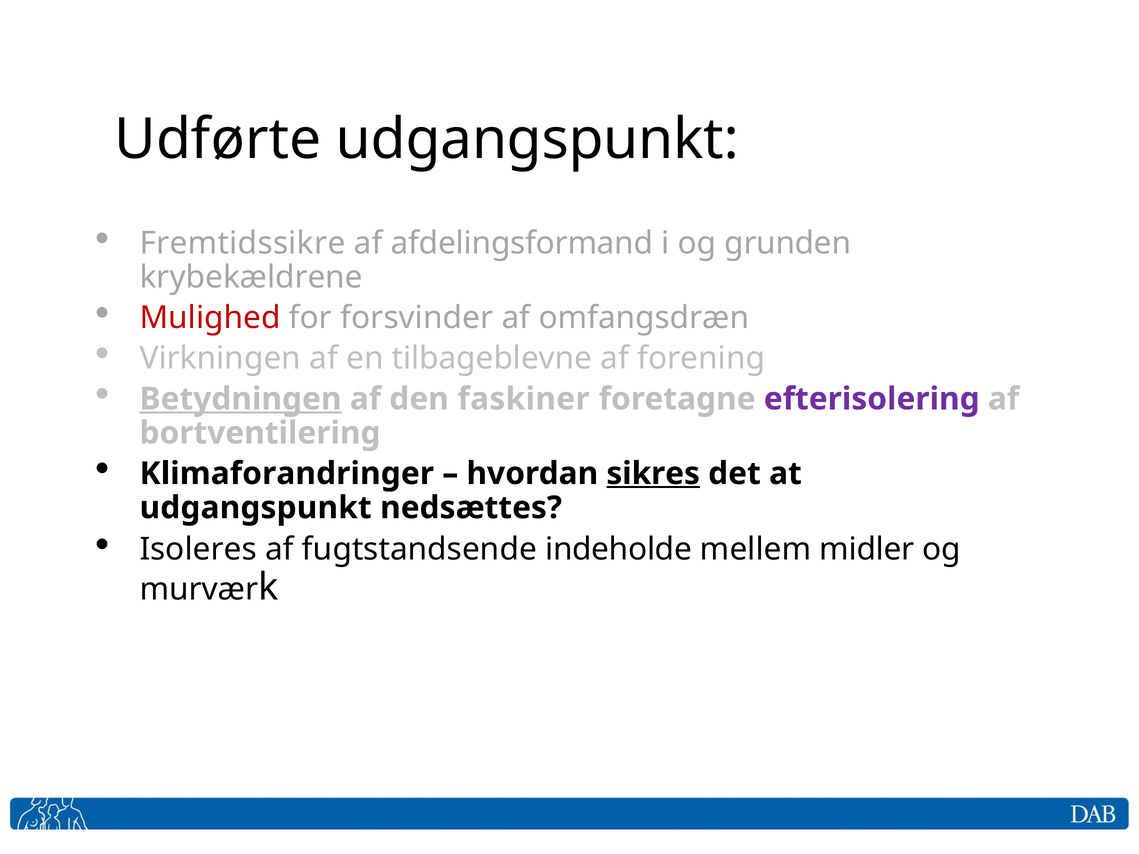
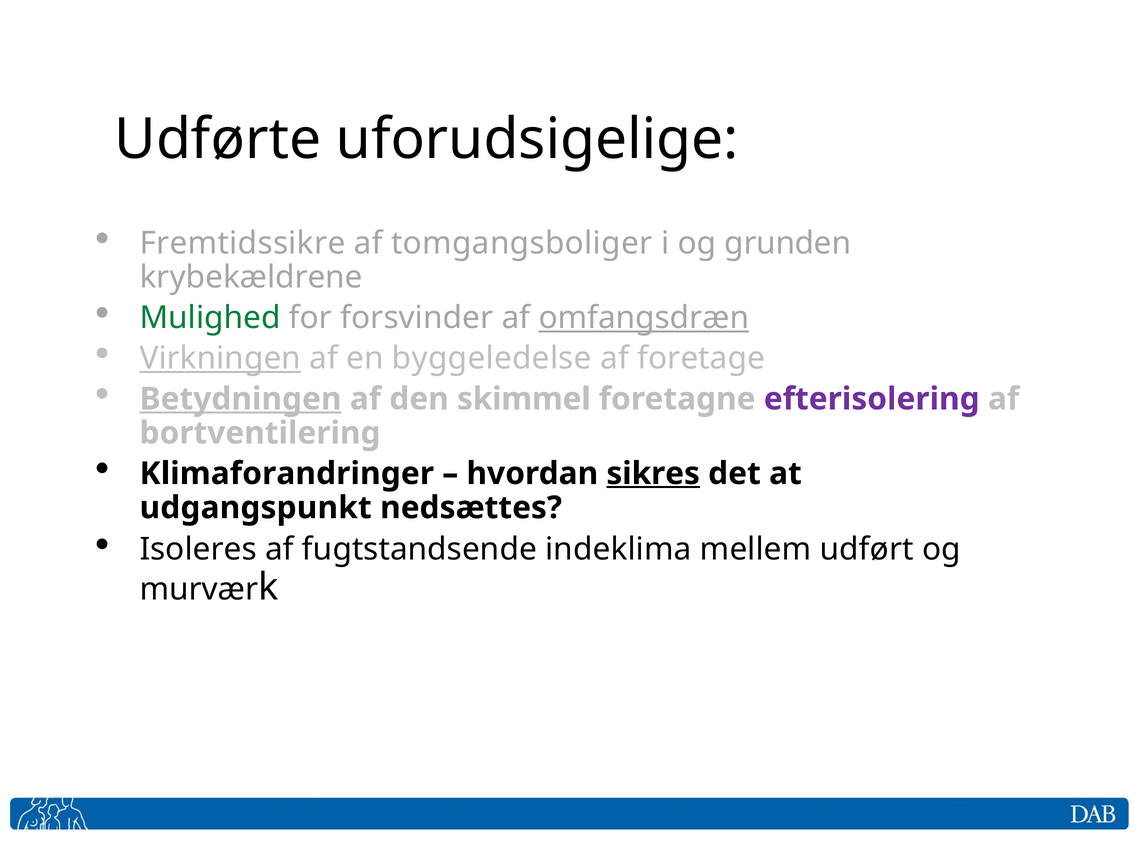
Udførte udgangspunkt: udgangspunkt -> uforudsigelige
afdelingsformand: afdelingsformand -> tomgangsboliger
Mulighed colour: red -> green
omfangsdræn underline: none -> present
Virkningen underline: none -> present
tilbageblevne: tilbageblevne -> byggeledelse
forening: forening -> foretage
faskiner: faskiner -> skimmel
indeholde: indeholde -> indeklima
midler: midler -> udført
